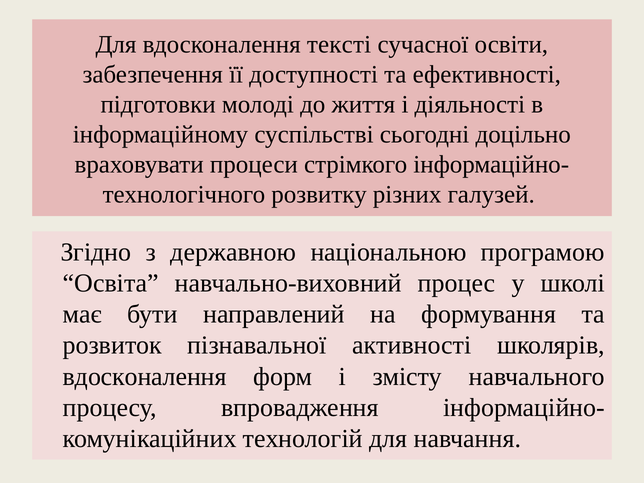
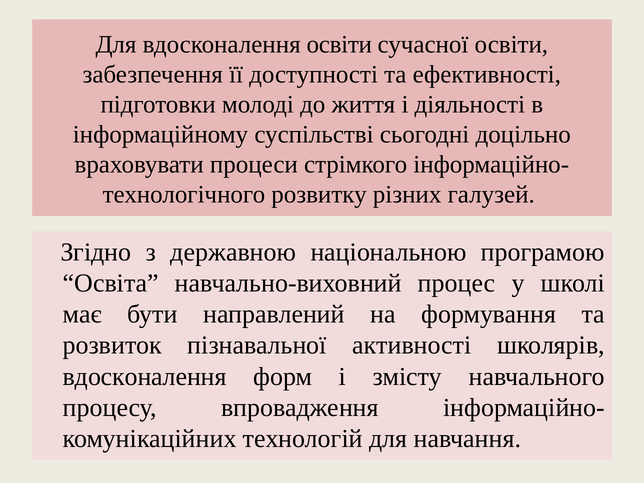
вдосконалення тексті: тексті -> освіти
